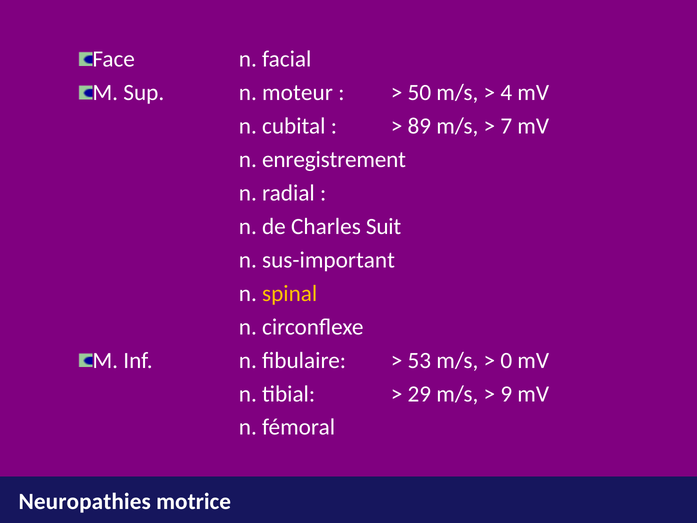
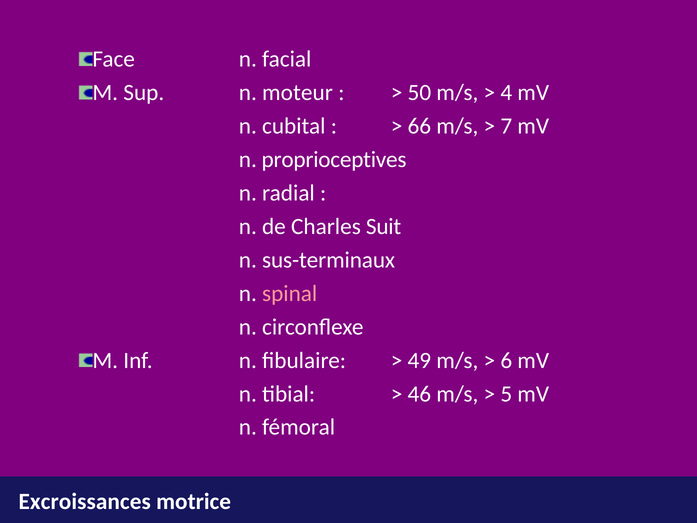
89: 89 -> 66
enregistrement: enregistrement -> proprioceptives
sus-important: sus-important -> sus-terminaux
spinal colour: yellow -> pink
53: 53 -> 49
0: 0 -> 6
29: 29 -> 46
9: 9 -> 5
Neuropathies: Neuropathies -> Excroissances
